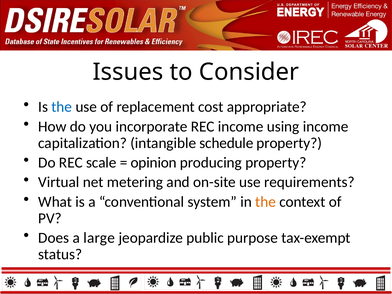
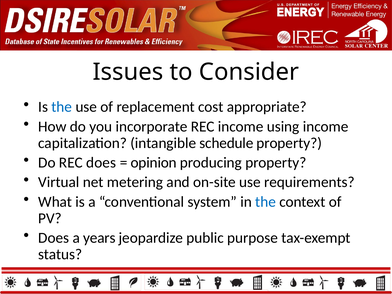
REC scale: scale -> does
the at (266, 202) colour: orange -> blue
large: large -> years
